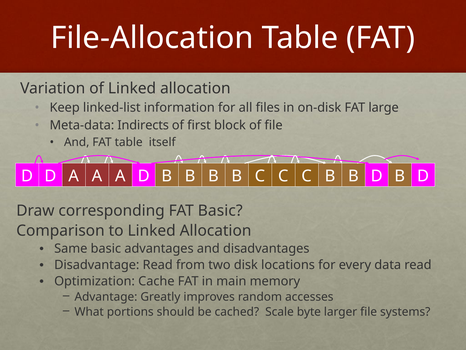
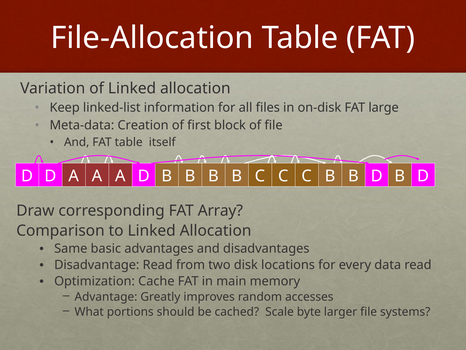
Indirects: Indirects -> Creation
FAT Basic: Basic -> Array
